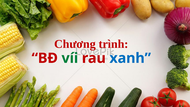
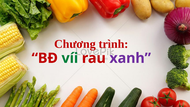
xanh colour: blue -> purple
